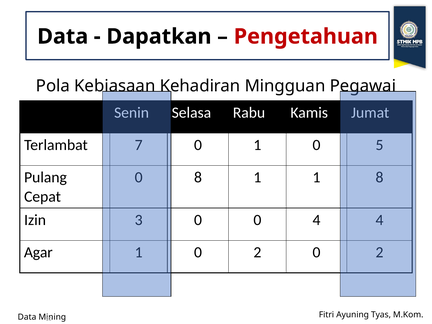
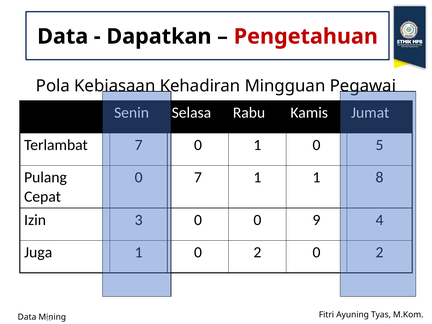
8 at (198, 177): 8 -> 7
0 4: 4 -> 9
Agar: Agar -> Juga
